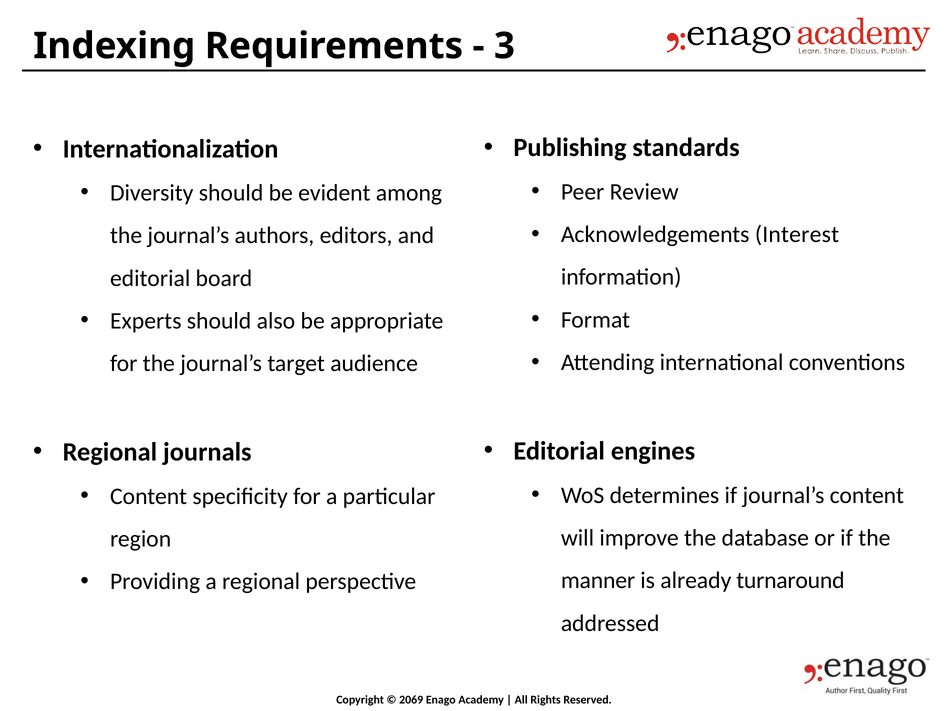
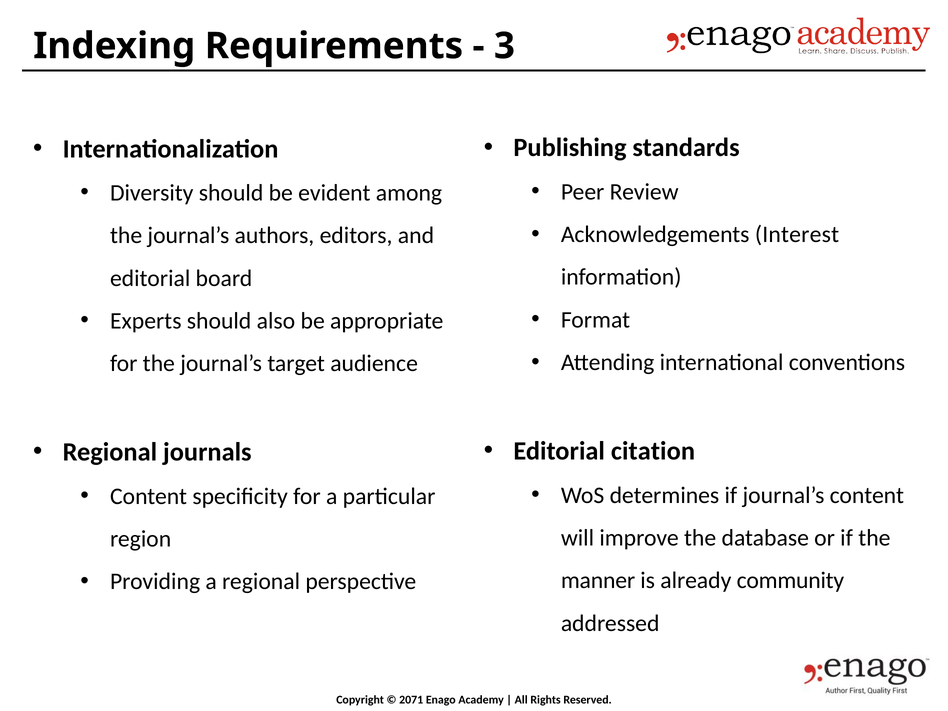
engines: engines -> citation
turnaround: turnaround -> community
2069: 2069 -> 2071
